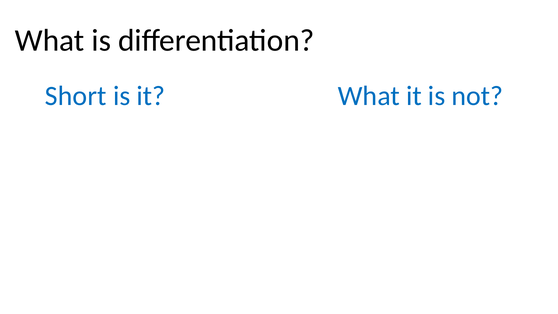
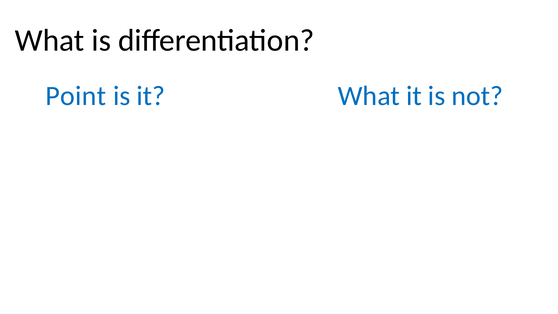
Short: Short -> Point
